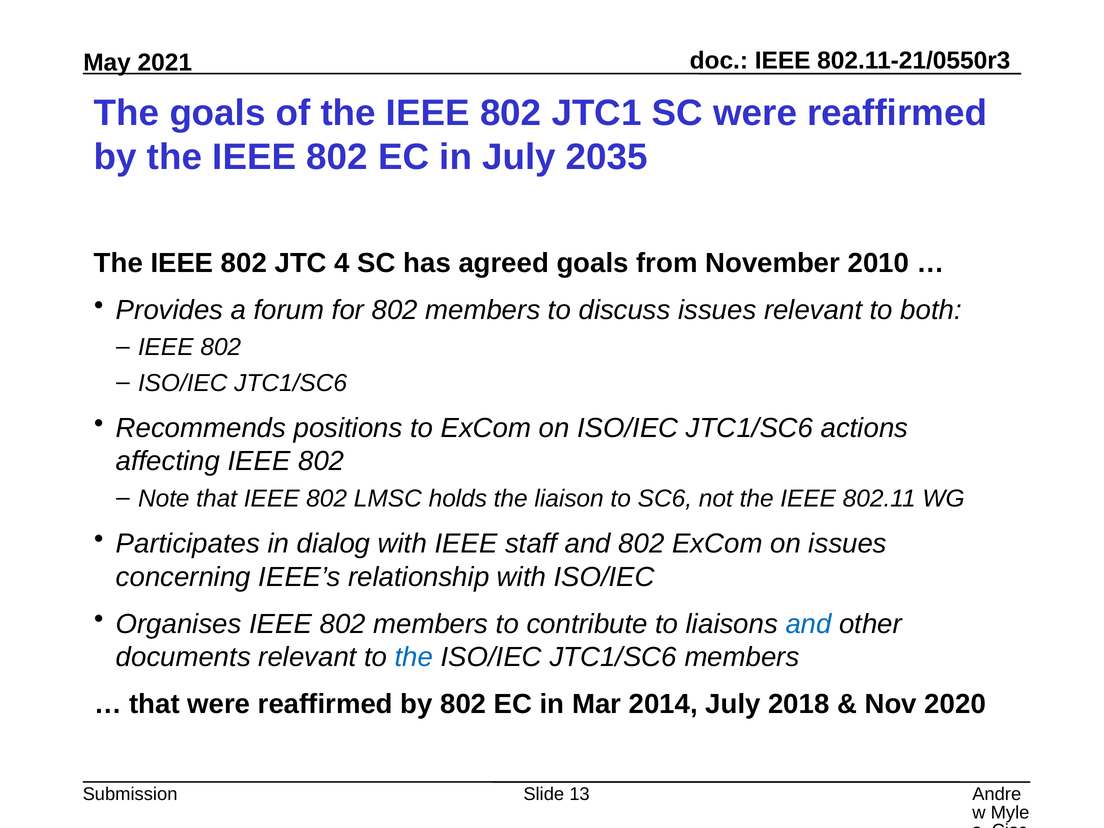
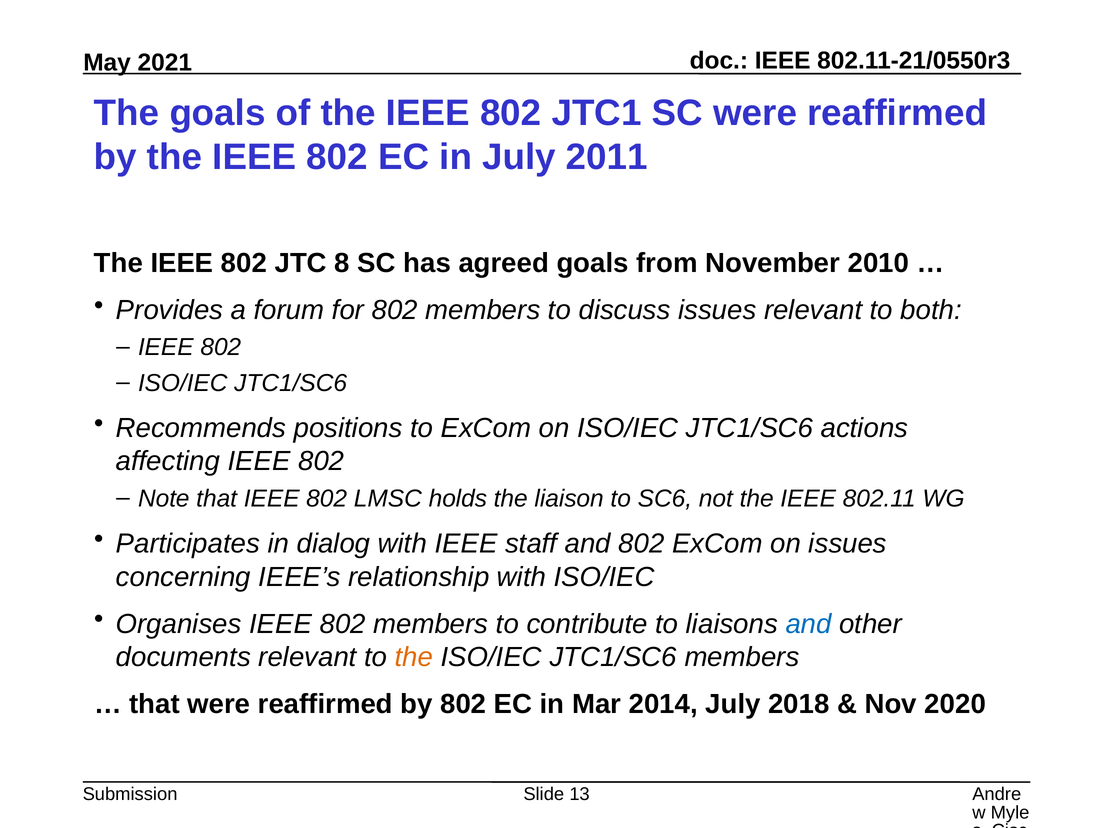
2035: 2035 -> 2011
4: 4 -> 8
the at (414, 657) colour: blue -> orange
